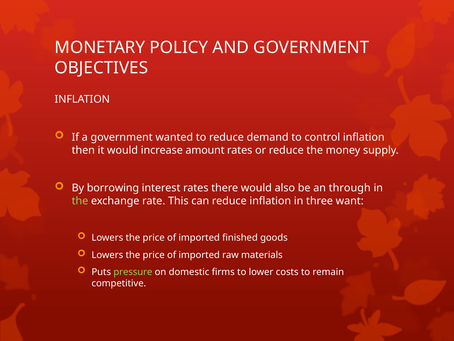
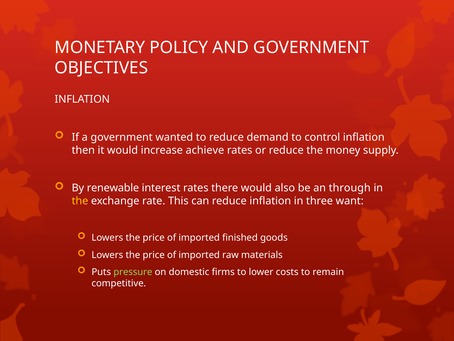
amount: amount -> achieve
borrowing: borrowing -> renewable
the at (80, 201) colour: light green -> yellow
